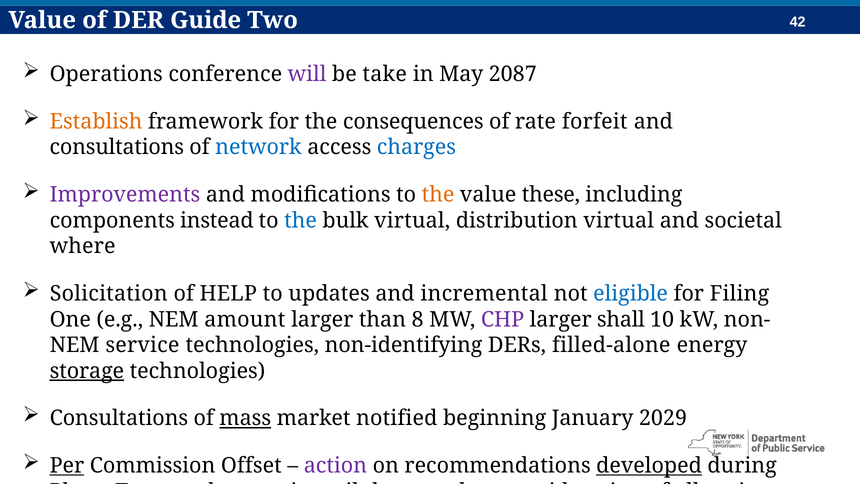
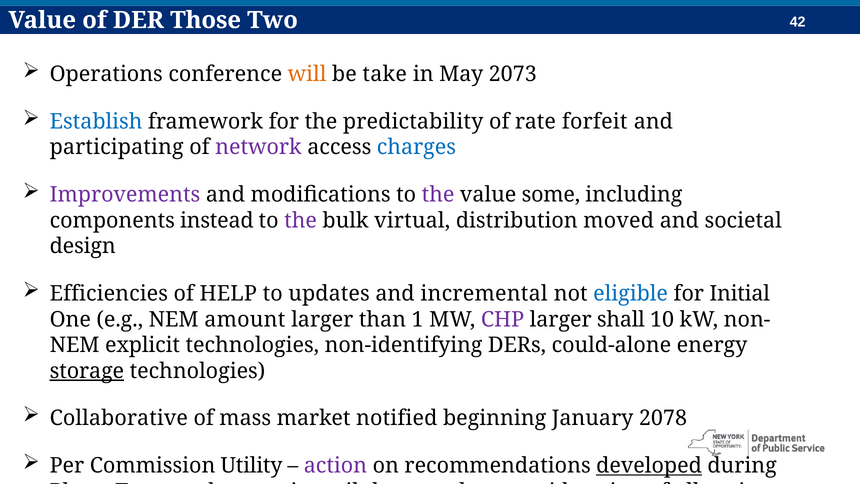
Guide: Guide -> Those
will colour: purple -> orange
2087: 2087 -> 2073
Establish colour: orange -> blue
consequences: consequences -> predictability
consultations at (117, 147): consultations -> participating
network colour: blue -> purple
the at (438, 195) colour: orange -> purple
these: these -> some
the at (301, 220) colour: blue -> purple
distribution virtual: virtual -> moved
where: where -> design
Solicitation: Solicitation -> Efficiencies
Filing: Filing -> Initial
8: 8 -> 1
service: service -> explicit
filled-alone: filled-alone -> could-alone
Consultations at (119, 418): Consultations -> Collaborative
mass underline: present -> none
2029: 2029 -> 2078
Per underline: present -> none
Offset: Offset -> Utility
